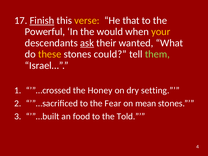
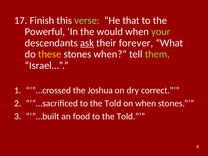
Finish underline: present -> none
verse colour: yellow -> light green
your colour: yellow -> light green
wanted: wanted -> forever
stones could: could -> when
Honey: Honey -> Joshua
setting: setting -> correct
’”…sacrificed to the Fear: Fear -> Told
on mean: mean -> when
